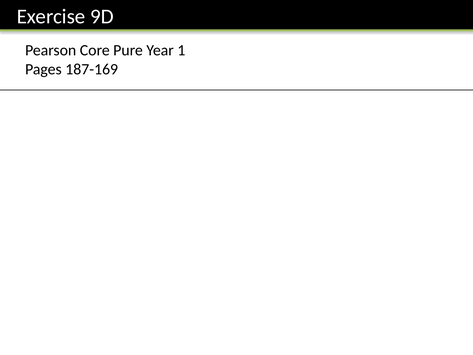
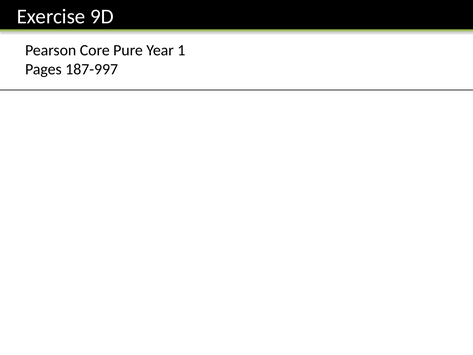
187-169: 187-169 -> 187-997
